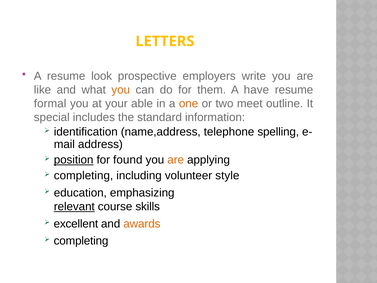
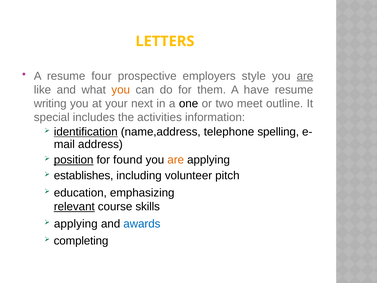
look: look -> four
write: write -> style
are at (305, 76) underline: none -> present
formal: formal -> writing
able: able -> next
one colour: orange -> black
standard: standard -> activities
identification underline: none -> present
completing at (83, 175): completing -> establishes
style: style -> pitch
excellent at (76, 224): excellent -> applying
awards colour: orange -> blue
